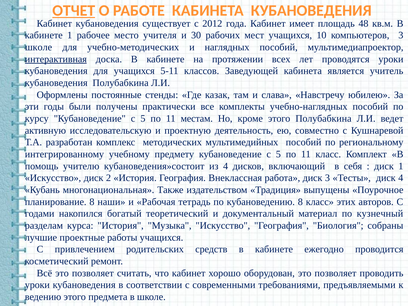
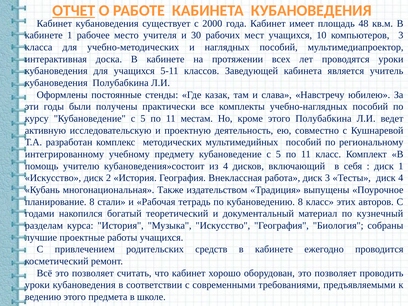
2012: 2012 -> 2000
школе at (39, 47): школе -> класса
интерактивная underline: present -> none
наши: наши -> стали
